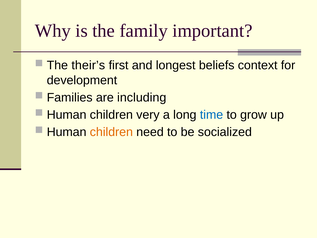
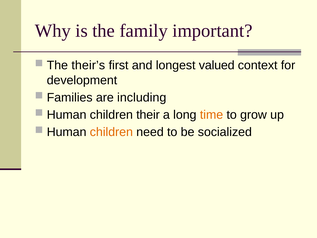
beliefs: beliefs -> valued
very: very -> their
time colour: blue -> orange
